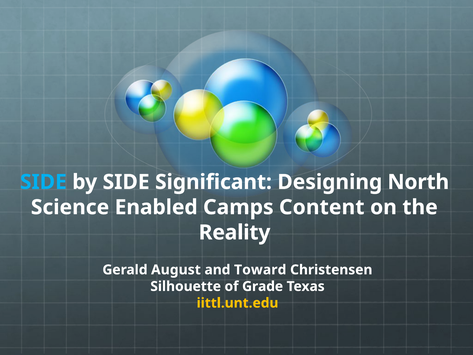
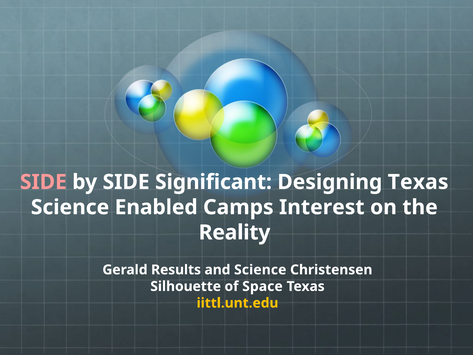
SIDE at (43, 182) colour: light blue -> pink
Designing North: North -> Texas
Content: Content -> Interest
August: August -> Results
and Toward: Toward -> Science
Grade: Grade -> Space
